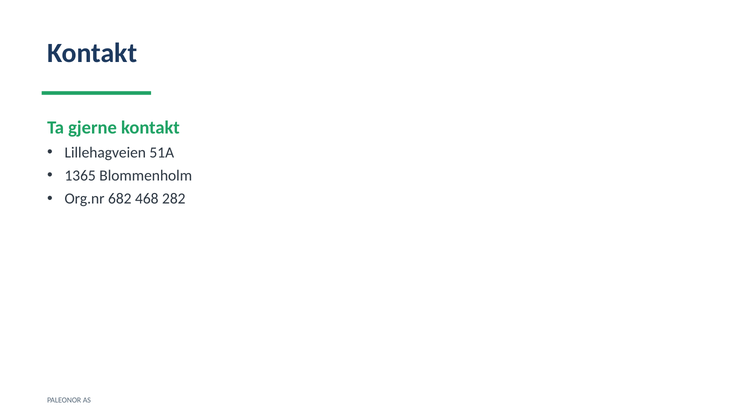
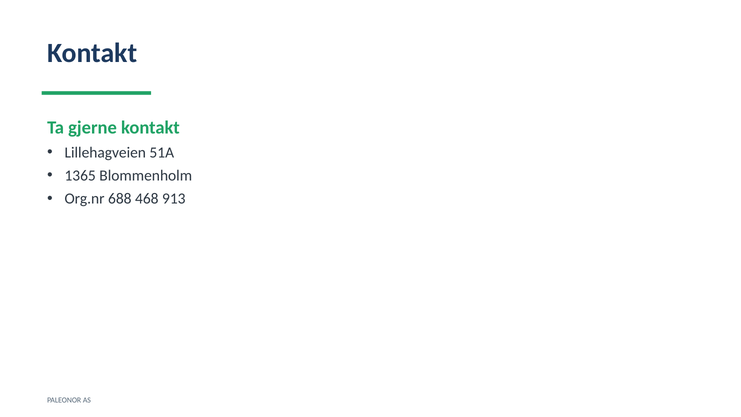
682: 682 -> 688
282: 282 -> 913
